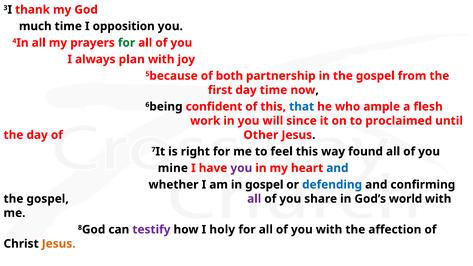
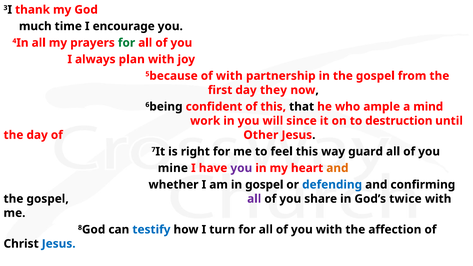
opposition: opposition -> encourage
of both: both -> with
day time: time -> they
that colour: blue -> black
flesh: flesh -> mind
proclaimed: proclaimed -> destruction
found: found -> guard
and at (337, 168) colour: blue -> orange
world: world -> twice
testify colour: purple -> blue
holy: holy -> turn
Jesus at (59, 244) colour: orange -> blue
